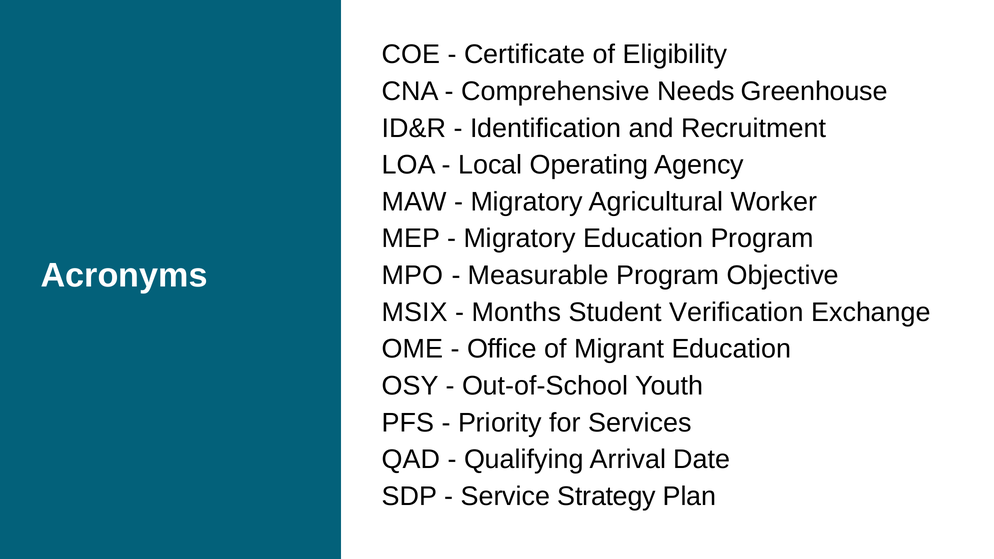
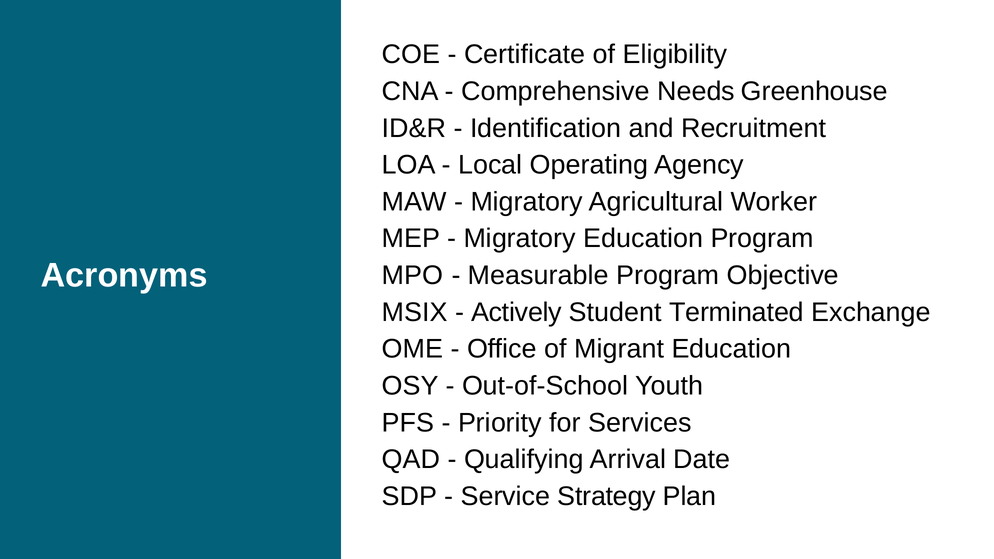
Months: Months -> Actively
Verification: Verification -> Terminated
